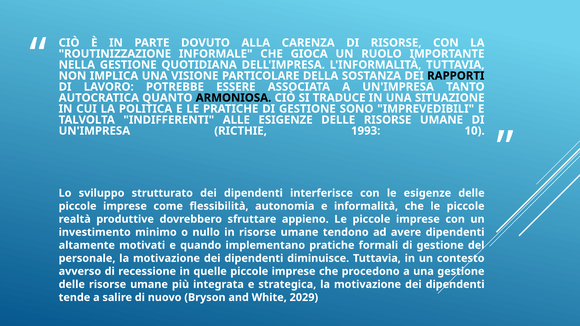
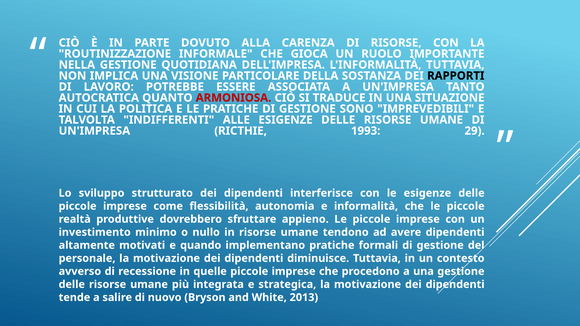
ARMONIOSA colour: black -> red
10: 10 -> 29
2029: 2029 -> 2013
